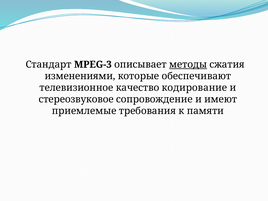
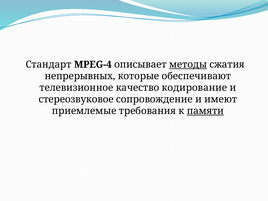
MPEG-3: MPEG-3 -> MPEG-4
изменениями: изменениями -> непрерывных
памяти underline: none -> present
